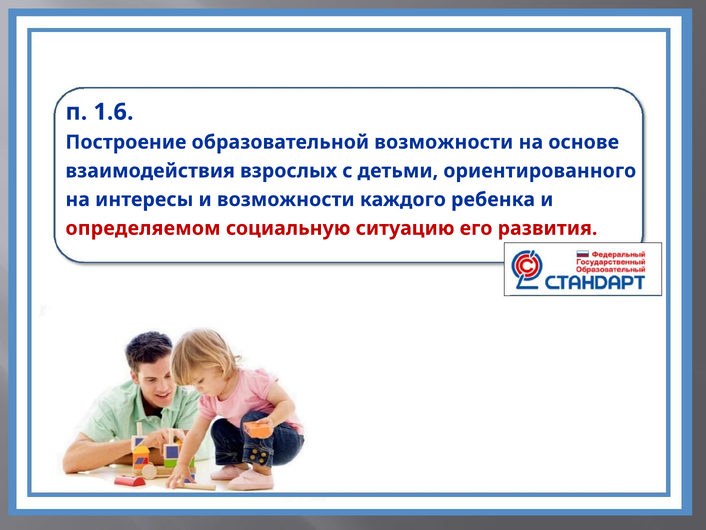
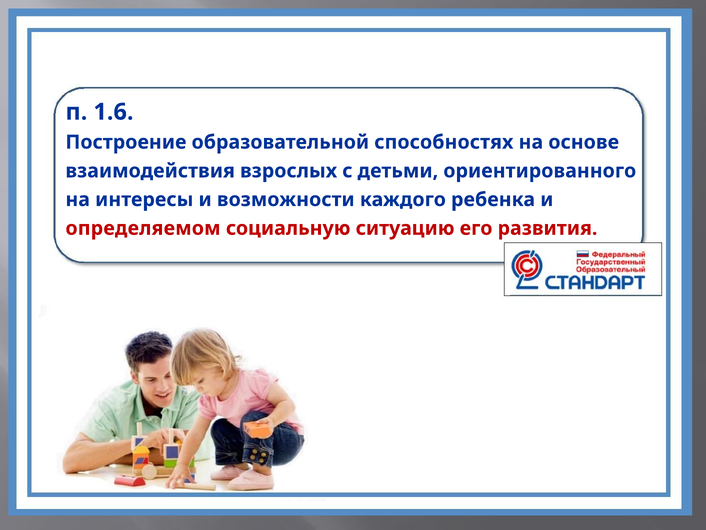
образовательной возможности: возможности -> способностях
